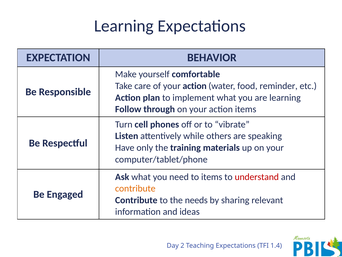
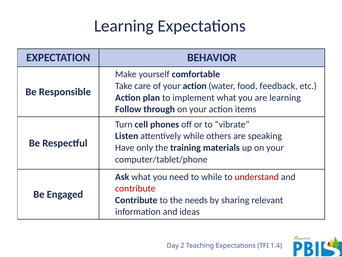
reminder: reminder -> feedback
to items: items -> while
contribute colour: orange -> red
